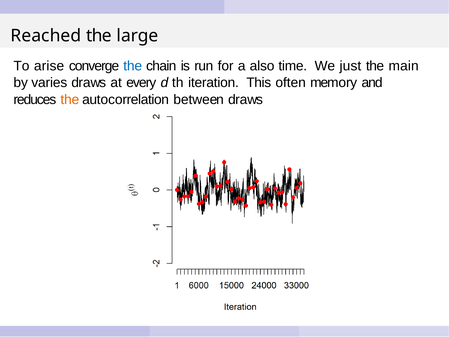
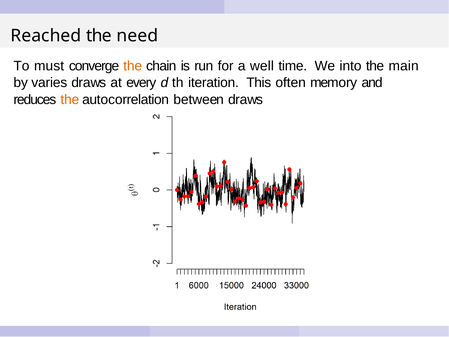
large: large -> need
arise: arise -> must
the at (133, 66) colour: blue -> orange
also: also -> well
just: just -> into
